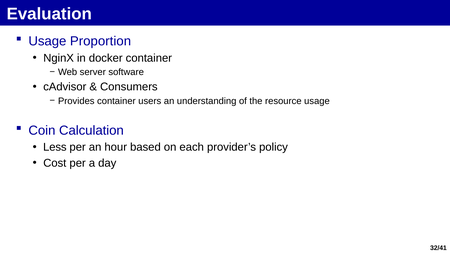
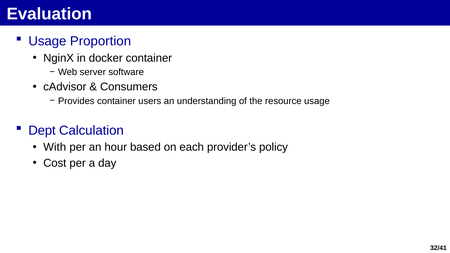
Coin: Coin -> Dept
Less: Less -> With
